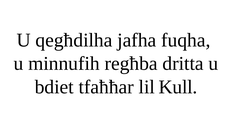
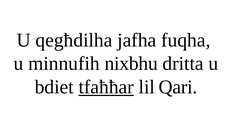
regħba: regħba -> nixbhu
tfaħħar underline: none -> present
Kull: Kull -> Qari
